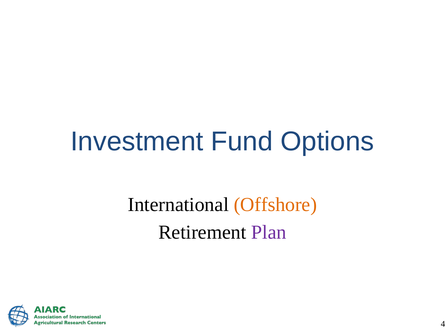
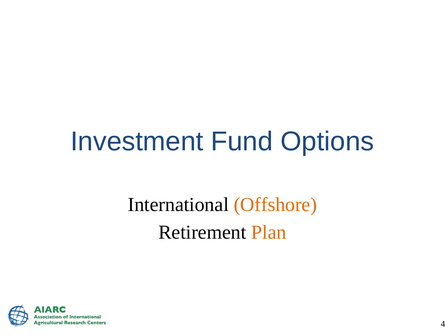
Plan colour: purple -> orange
